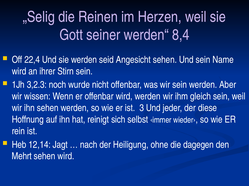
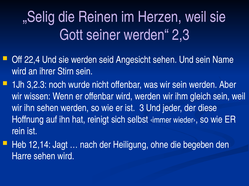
8,4: 8,4 -> 2,3
dagegen: dagegen -> begeben
Mehrt: Mehrt -> Harre
